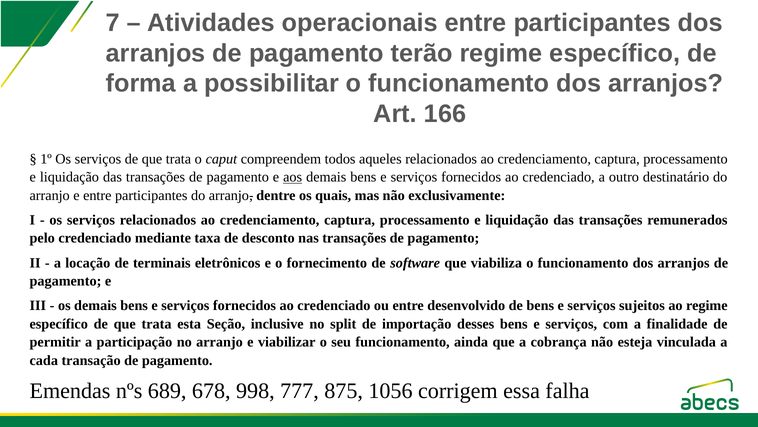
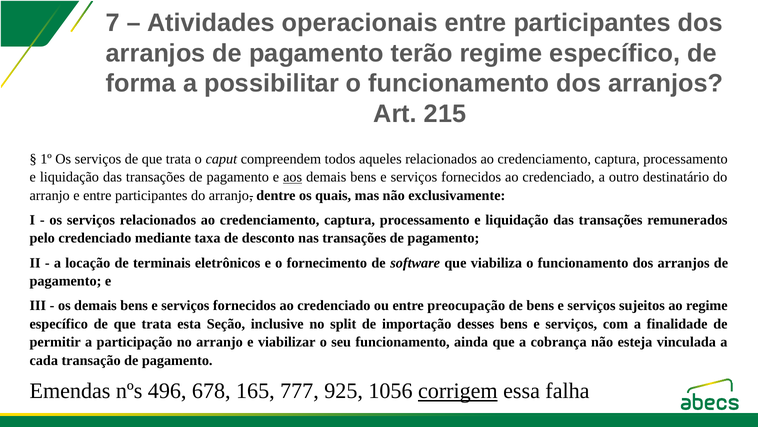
166: 166 -> 215
desenvolvido: desenvolvido -> preocupação
689: 689 -> 496
998: 998 -> 165
875: 875 -> 925
corrigem underline: none -> present
